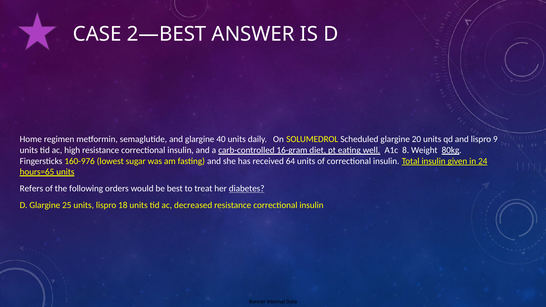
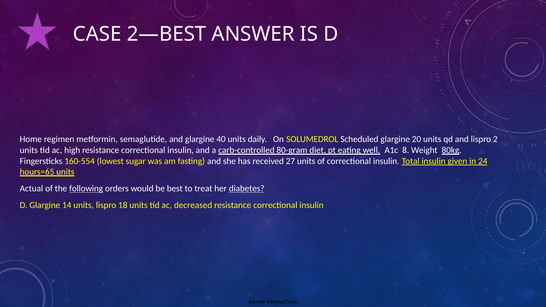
9: 9 -> 2
16-gram: 16-gram -> 80-gram
160-976: 160-976 -> 160-554
64: 64 -> 27
Refers: Refers -> Actual
following underline: none -> present
25: 25 -> 14
